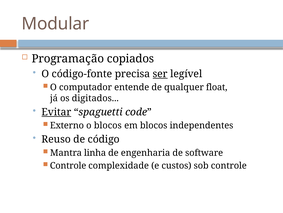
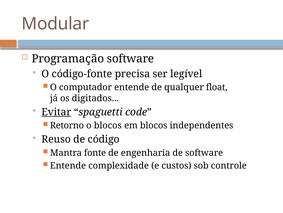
Programação copiados: copiados -> software
ser underline: present -> none
Externo: Externo -> Retorno
linha: linha -> fonte
Controle at (68, 165): Controle -> Entende
